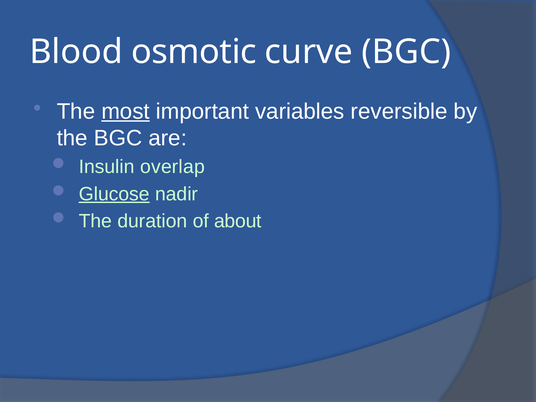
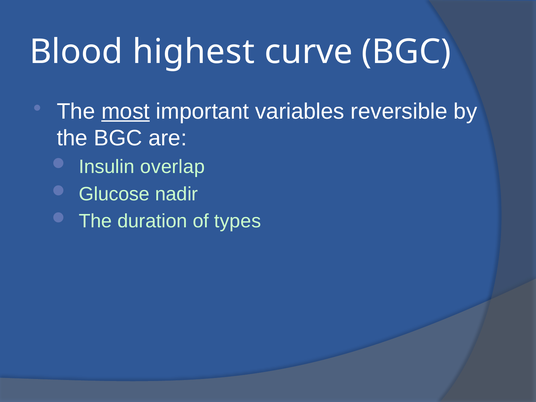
osmotic: osmotic -> highest
Glucose underline: present -> none
about: about -> types
